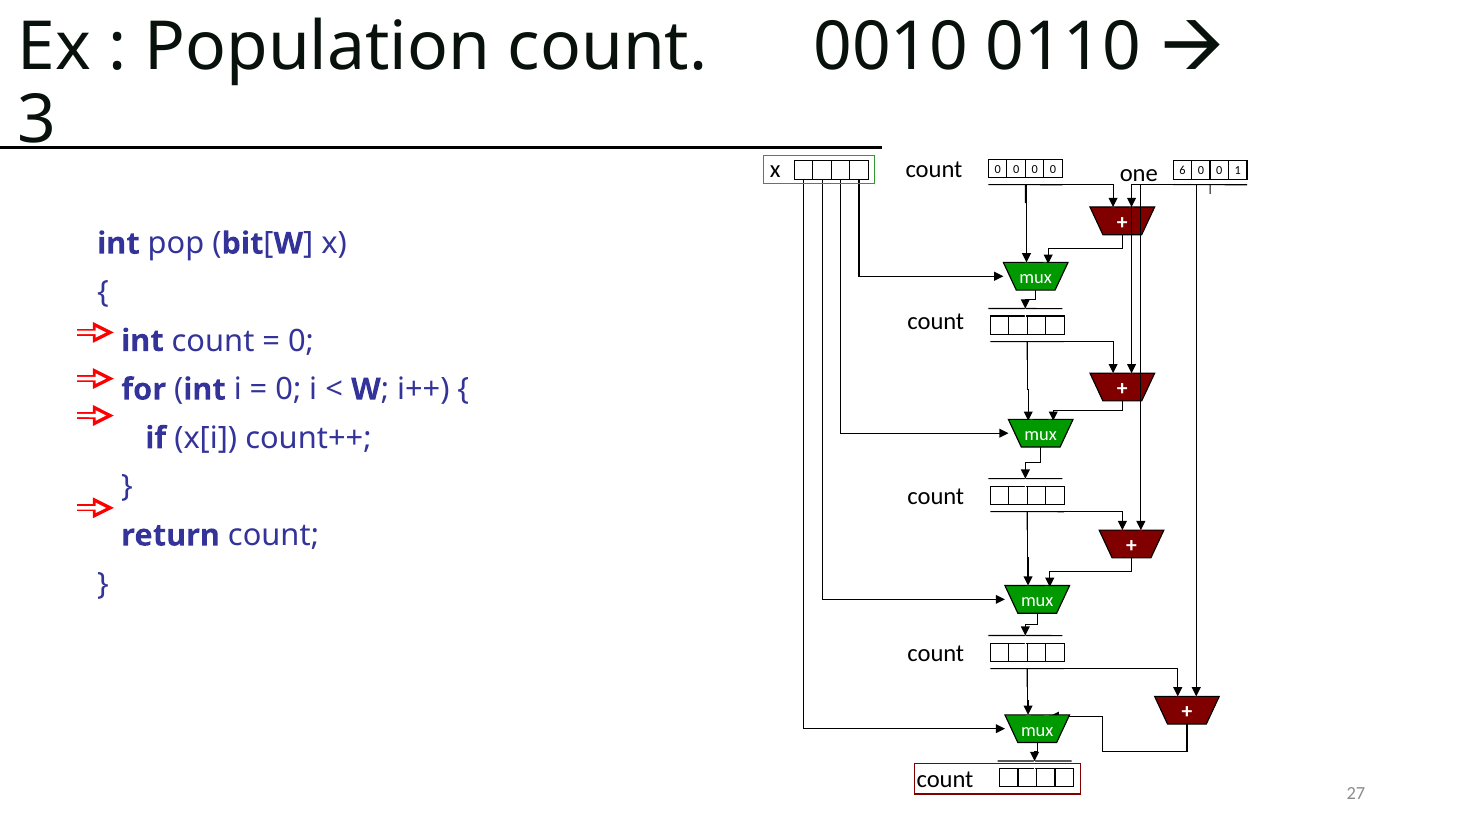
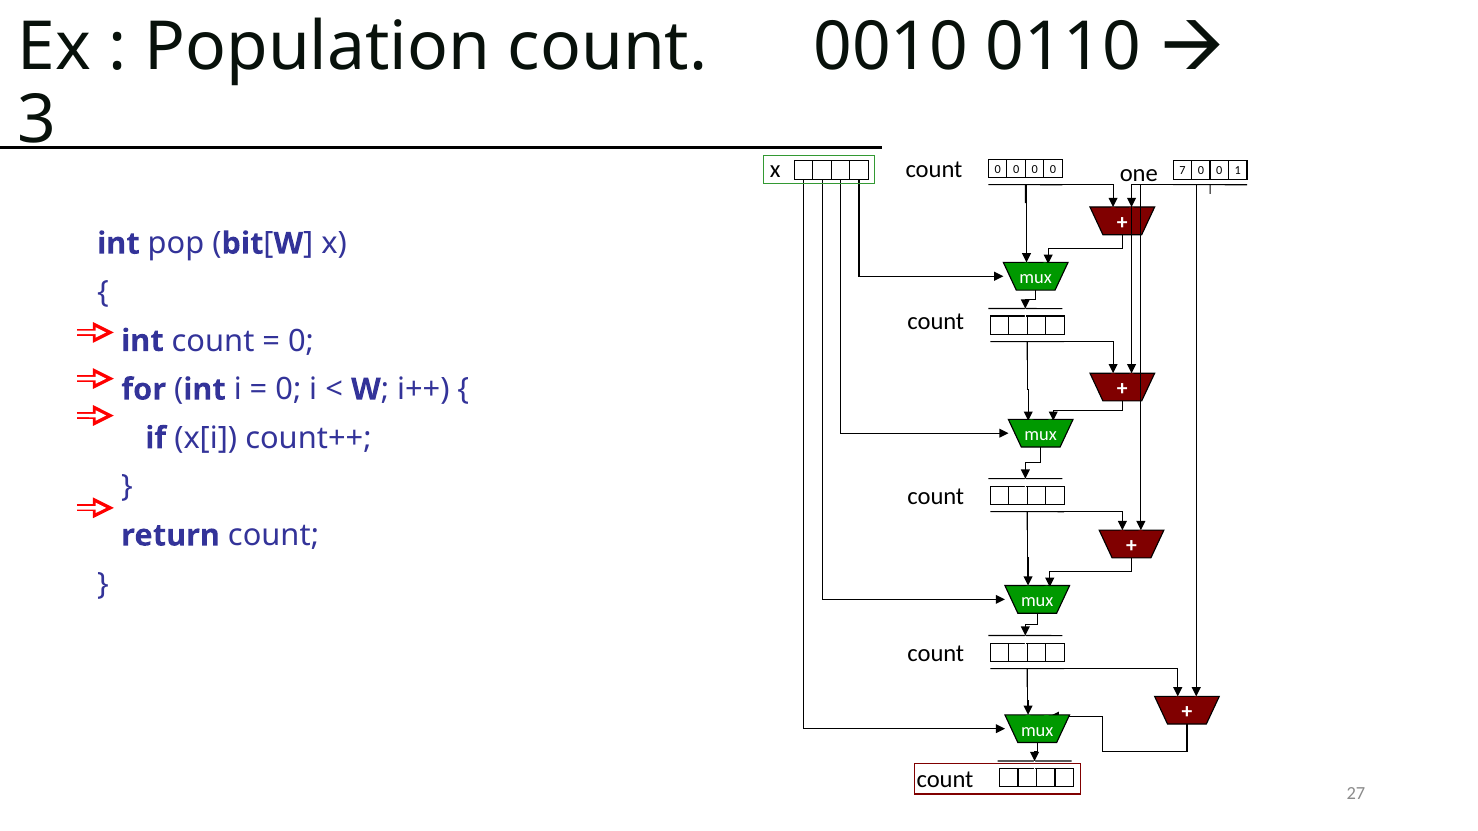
6: 6 -> 7
